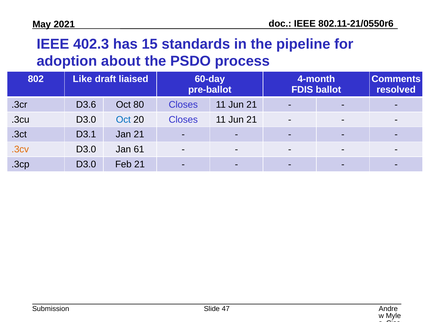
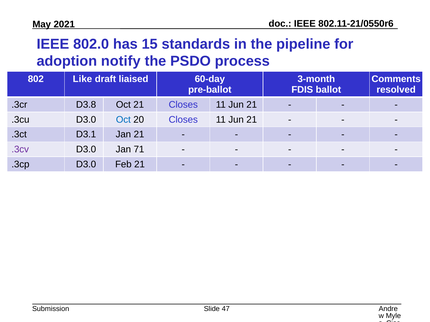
402.3: 402.3 -> 802.0
about: about -> notify
4-month: 4-month -> 3-month
D3.6: D3.6 -> D3.8
Oct 80: 80 -> 21
.3cv colour: orange -> purple
61: 61 -> 71
